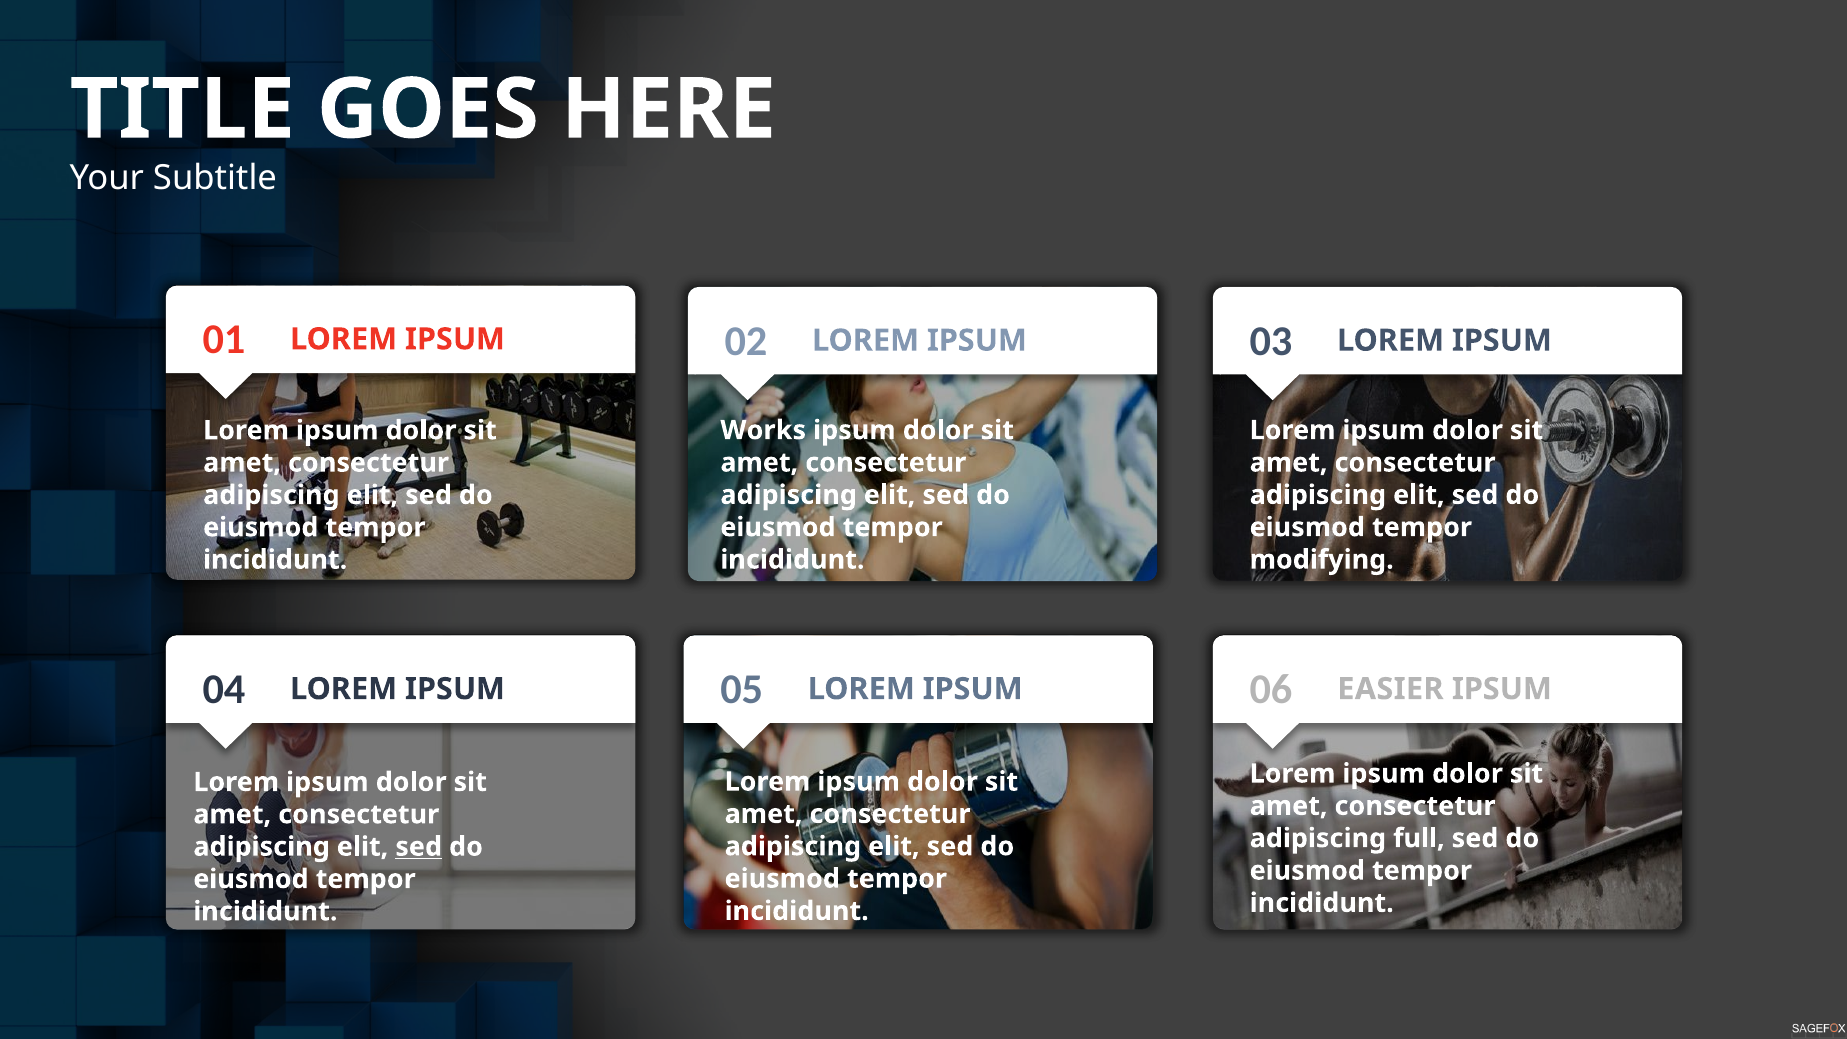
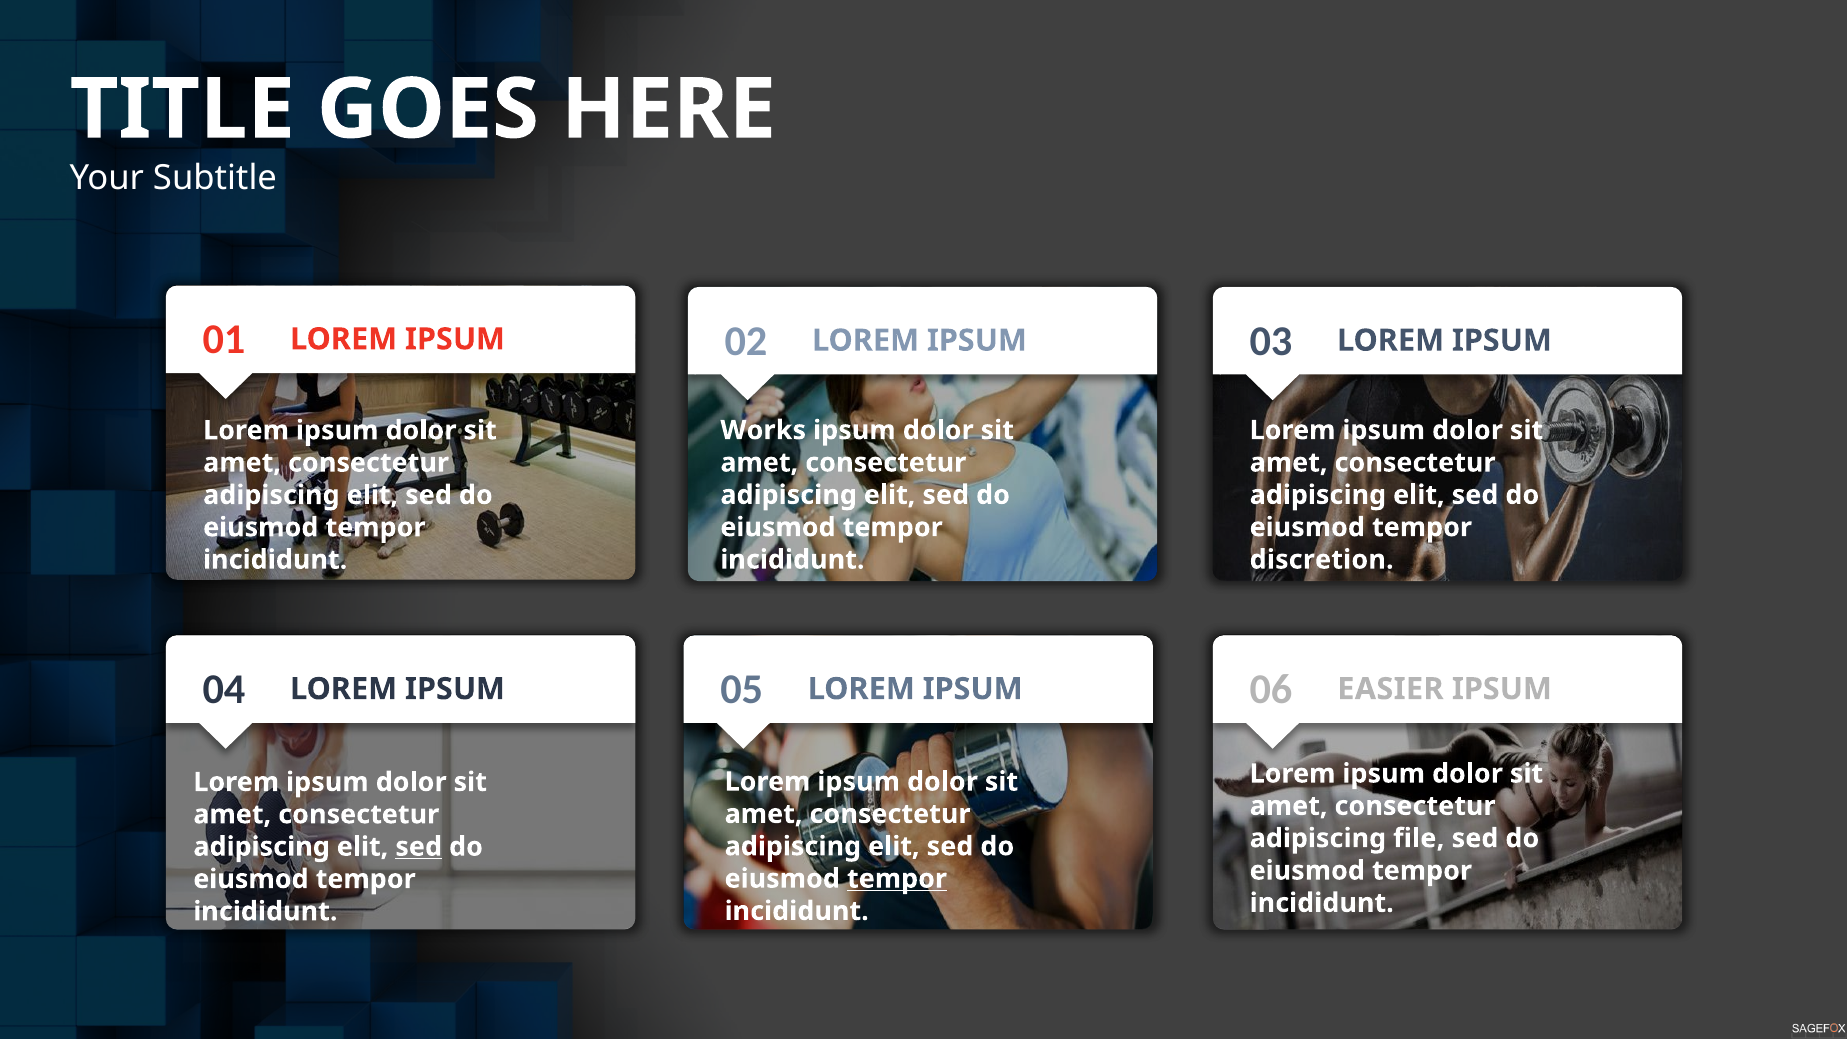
modifying: modifying -> discretion
full: full -> file
tempor at (897, 879) underline: none -> present
